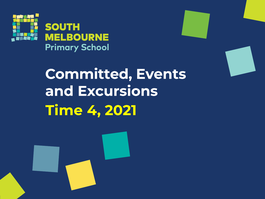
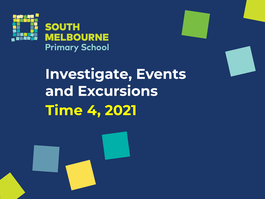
Committed: Committed -> Investigate
